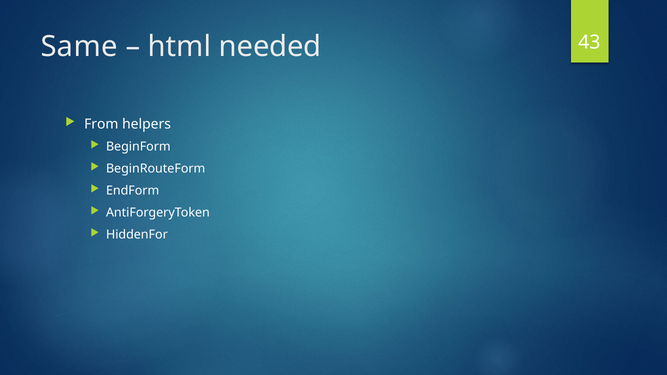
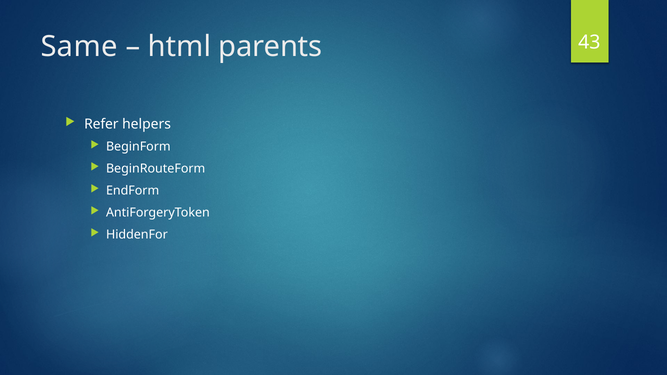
needed: needed -> parents
From: From -> Refer
